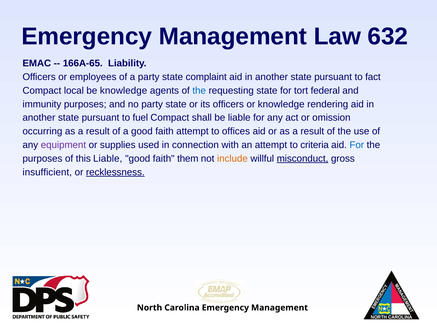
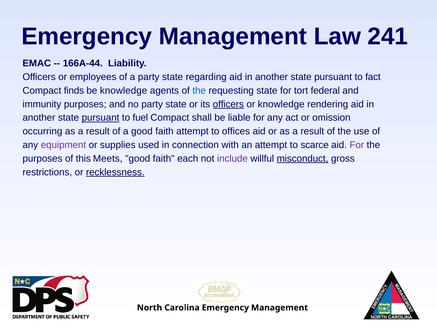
632: 632 -> 241
166A-65: 166A-65 -> 166A-44
complaint: complaint -> regarding
local: local -> finds
officers at (228, 104) underline: none -> present
pursuant at (101, 118) underline: none -> present
criteria: criteria -> scarce
For at (357, 145) colour: blue -> purple
this Liable: Liable -> Meets
them: them -> each
include colour: orange -> purple
insufficient: insufficient -> restrictions
